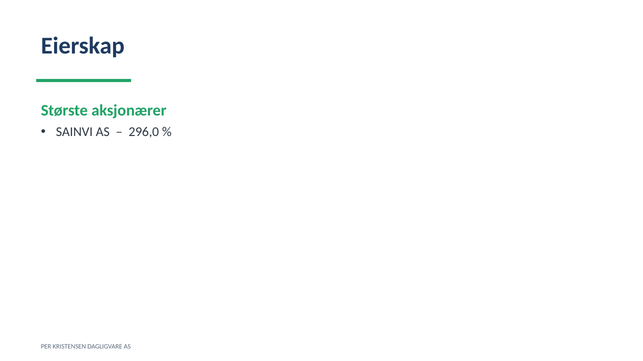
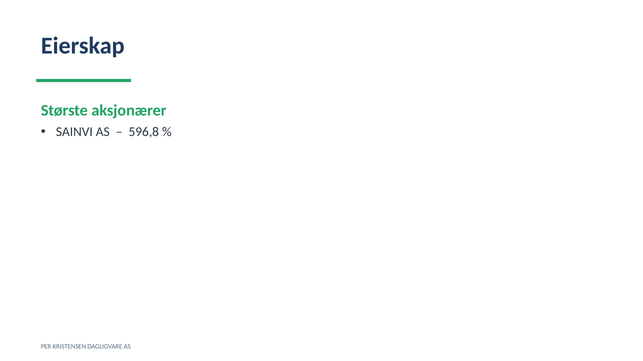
296,0: 296,0 -> 596,8
